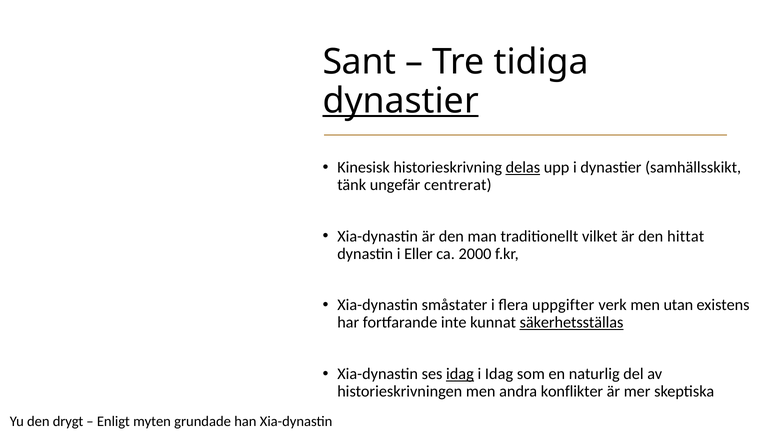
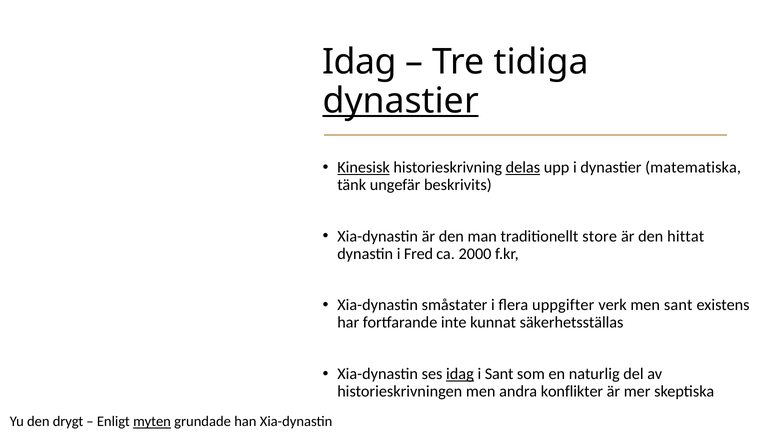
Sant at (359, 62): Sant -> Idag
Kinesisk underline: none -> present
samhällsskikt: samhällsskikt -> matematiska
centrerat: centrerat -> beskrivits
vilket: vilket -> store
Eller: Eller -> Fred
men utan: utan -> sant
säkerhetsställas underline: present -> none
i Idag: Idag -> Sant
myten underline: none -> present
